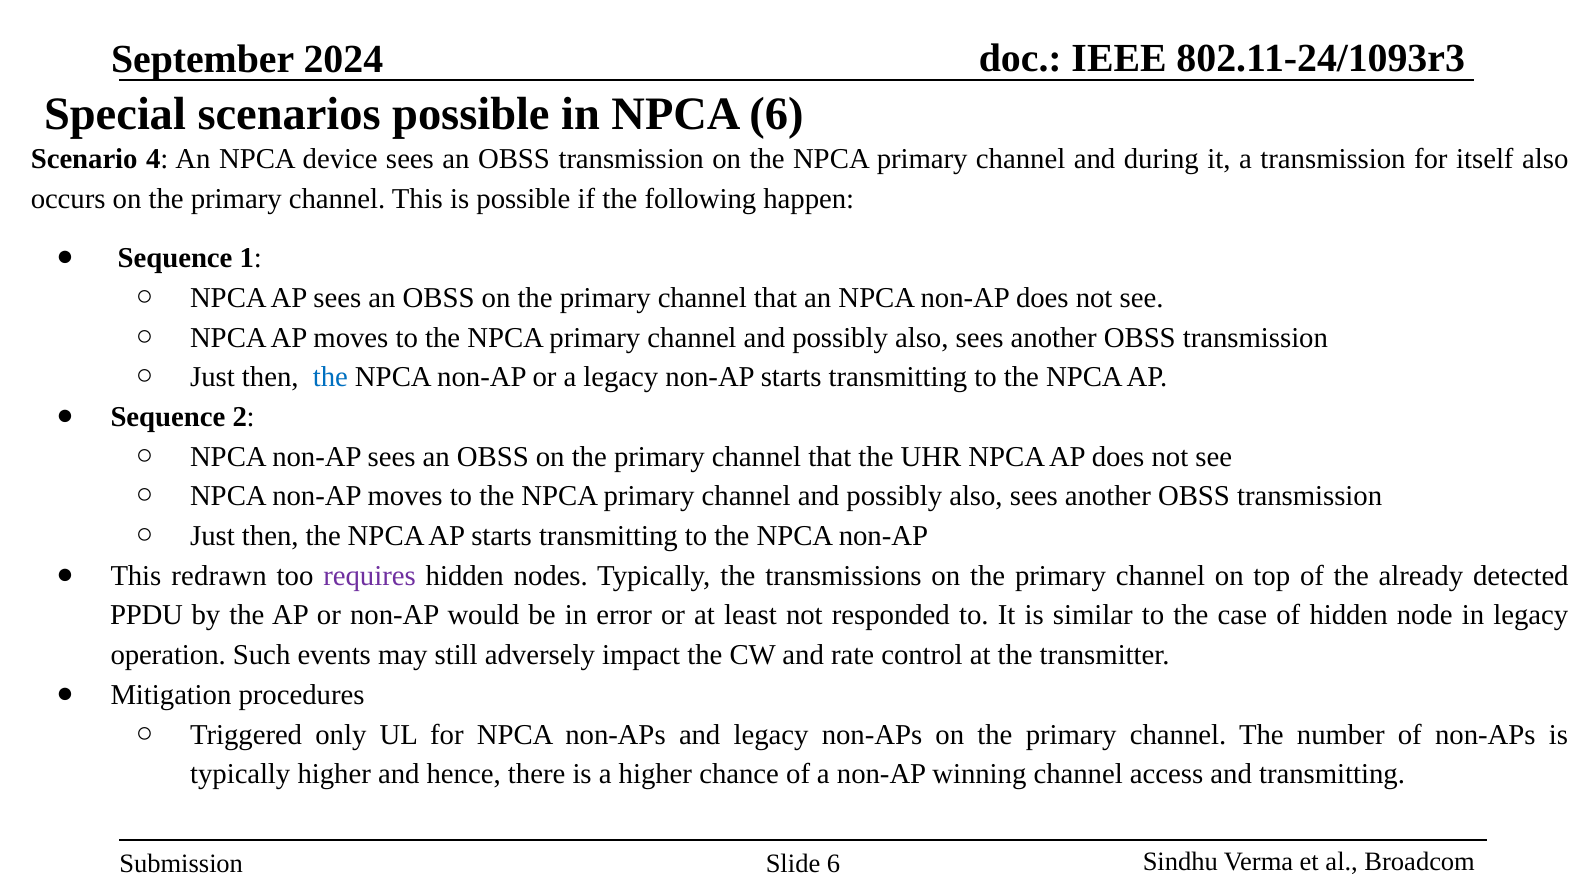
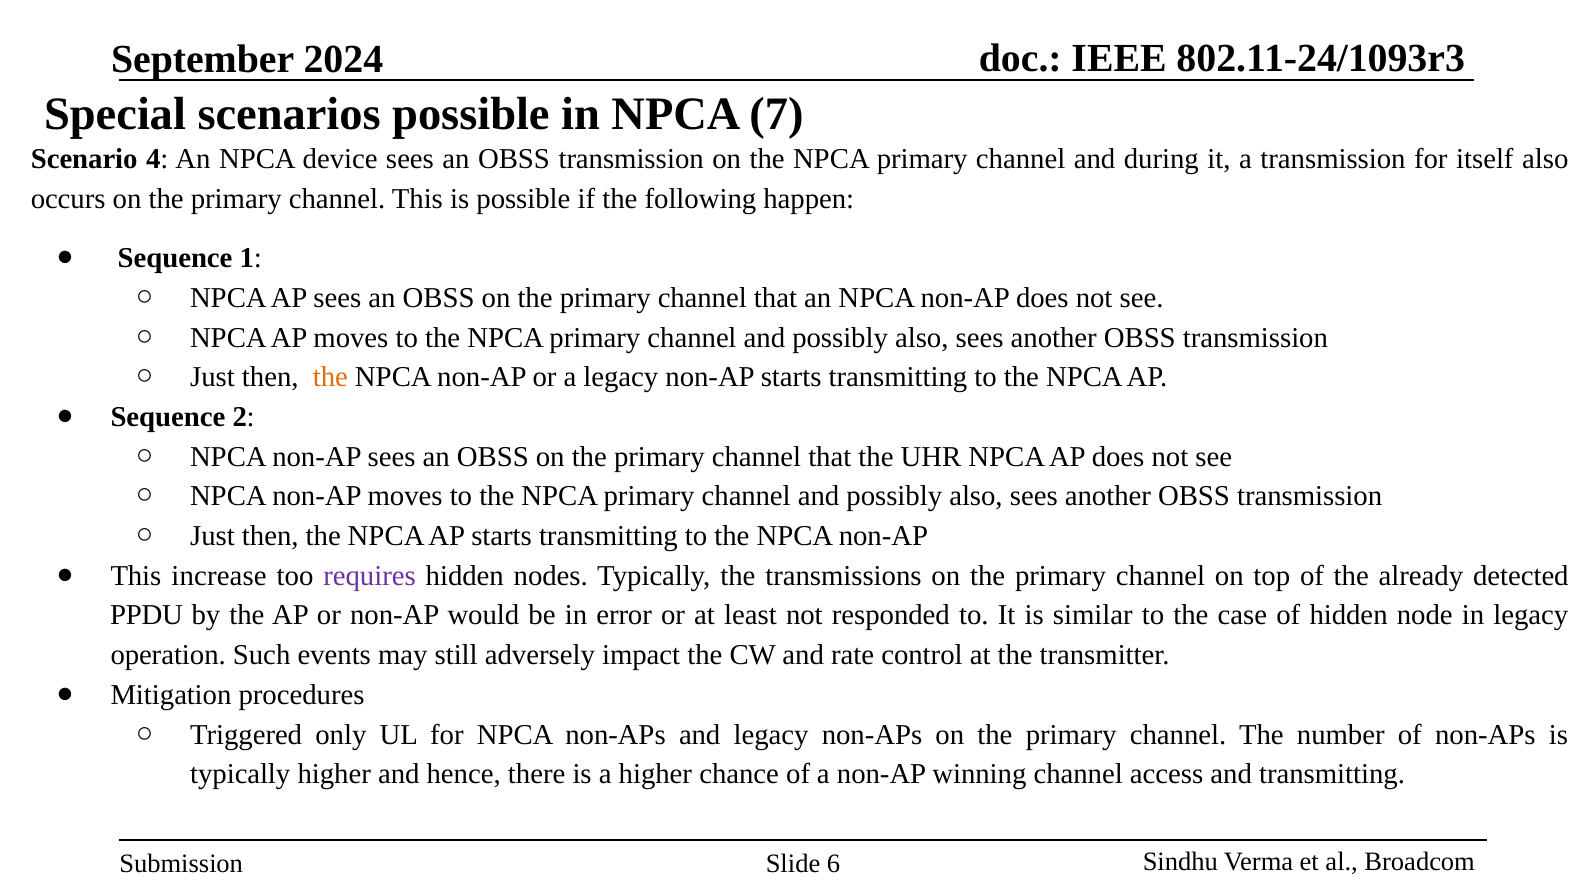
NPCA 6: 6 -> 7
the at (330, 377) colour: blue -> orange
redrawn: redrawn -> increase
